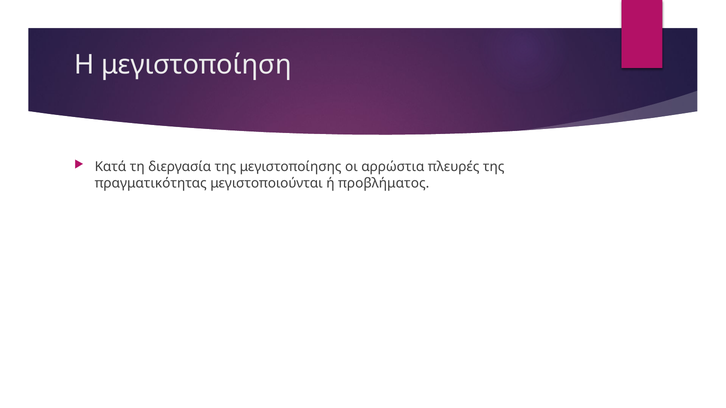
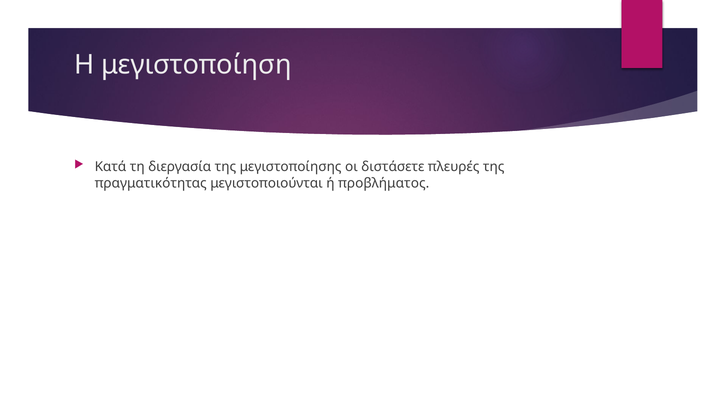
αρρώστια: αρρώστια -> διστάσετε
